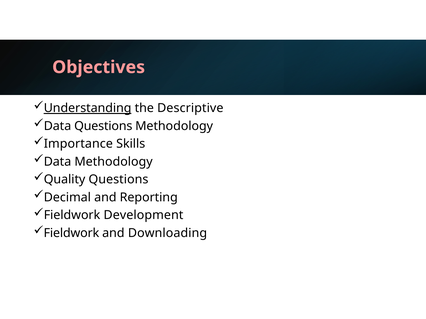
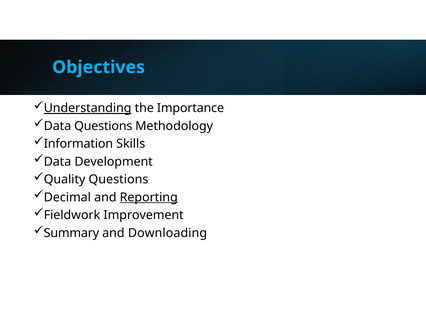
Objectives colour: pink -> light blue
Descriptive: Descriptive -> Importance
Importance: Importance -> Information
Data Methodology: Methodology -> Development
Reporting underline: none -> present
Development: Development -> Improvement
Fieldwork at (71, 233): Fieldwork -> Summary
